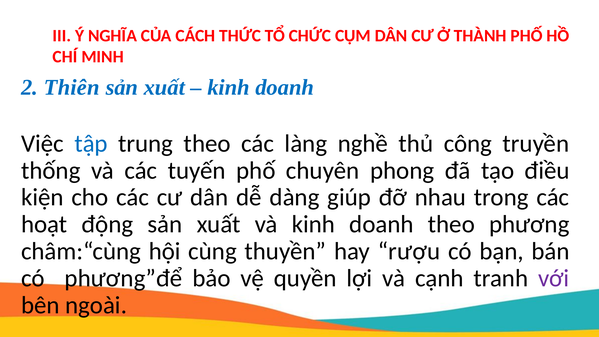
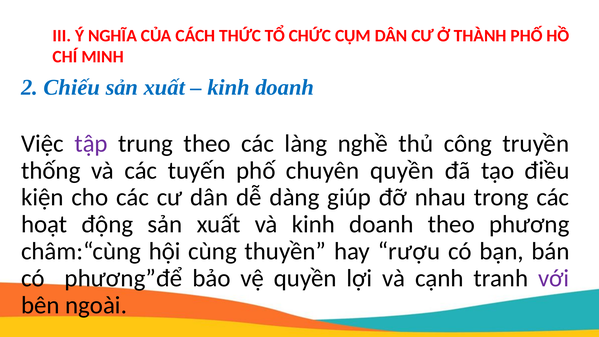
Thiên: Thiên -> Chiếu
tập colour: blue -> purple
chuyên phong: phong -> quyền
